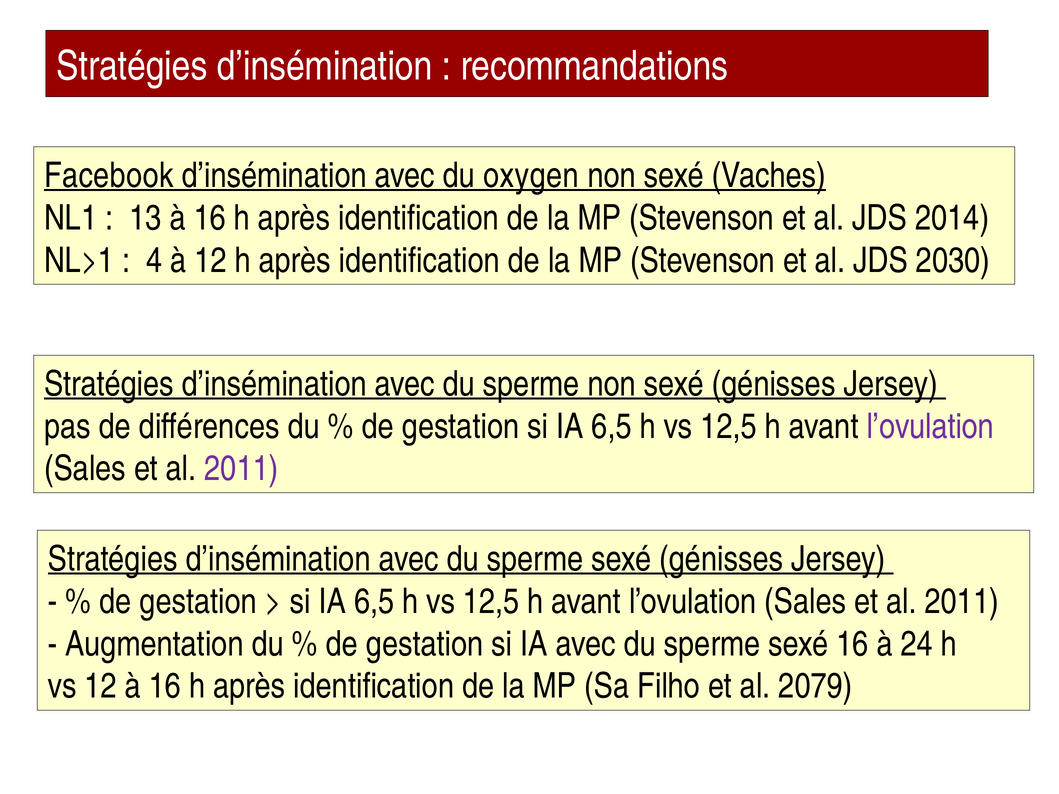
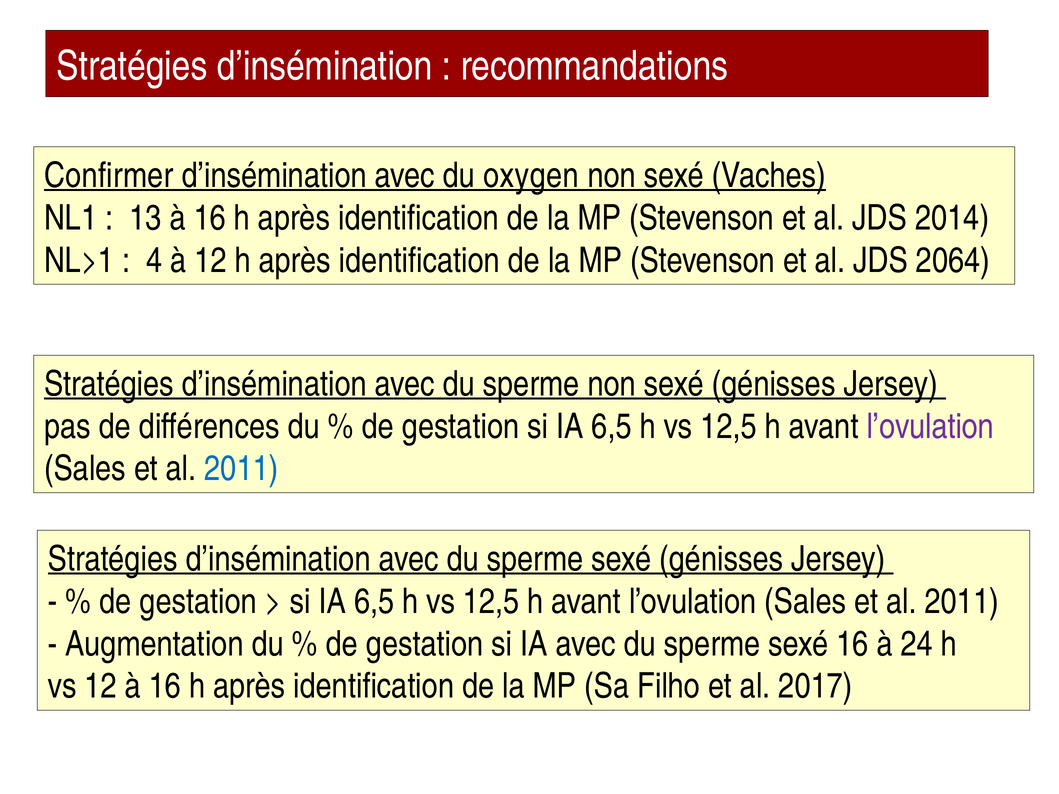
Facebook: Facebook -> Confirmer
2030: 2030 -> 2064
2011 at (241, 469) colour: purple -> blue
2079: 2079 -> 2017
